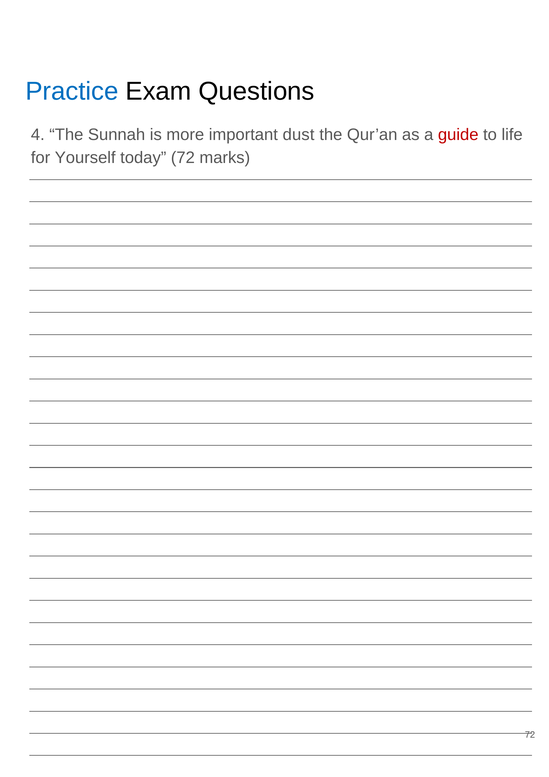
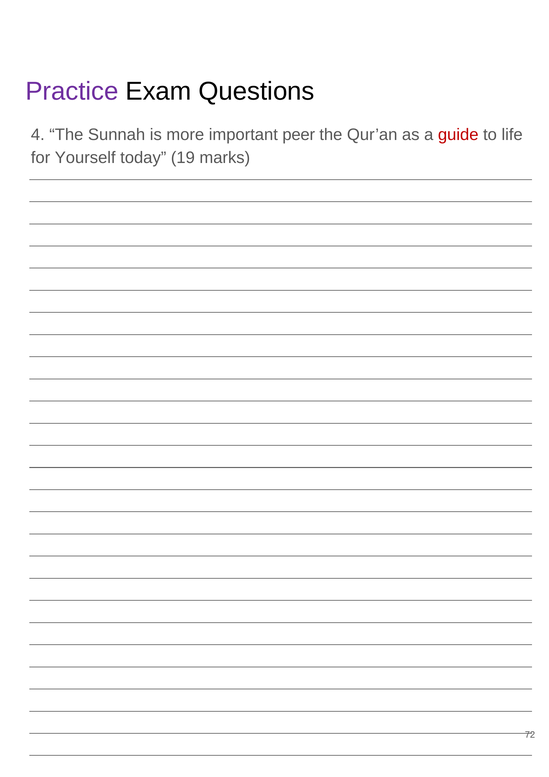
Practice colour: blue -> purple
dust: dust -> peer
today 72: 72 -> 19
